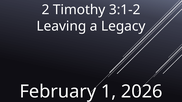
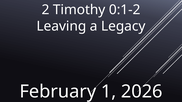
3:1-2: 3:1-2 -> 0:1-2
